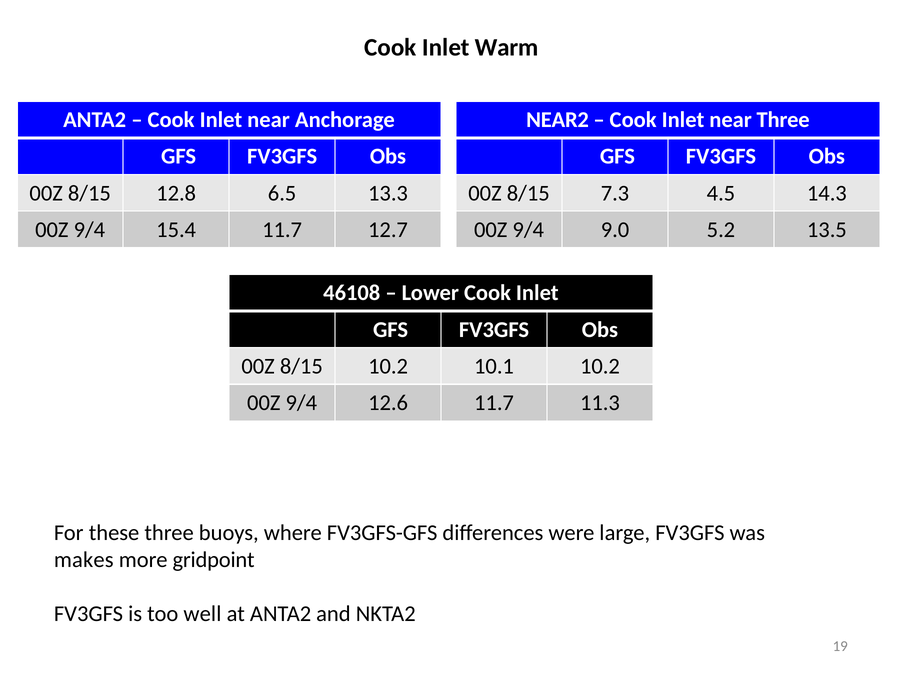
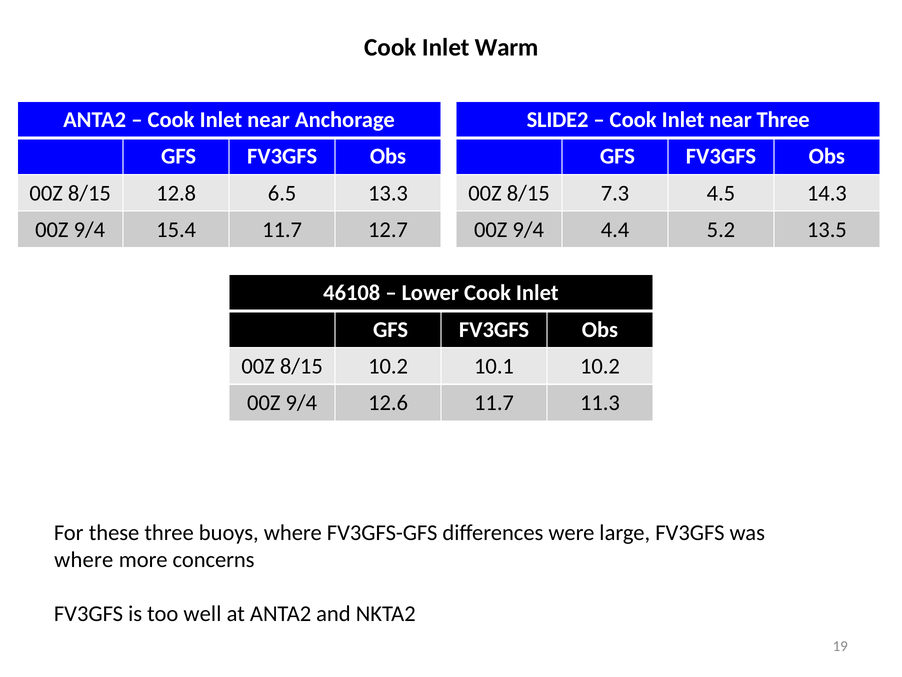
NEAR2: NEAR2 -> SLIDE2
9.0: 9.0 -> 4.4
makes at (84, 559): makes -> where
gridpoint: gridpoint -> concerns
